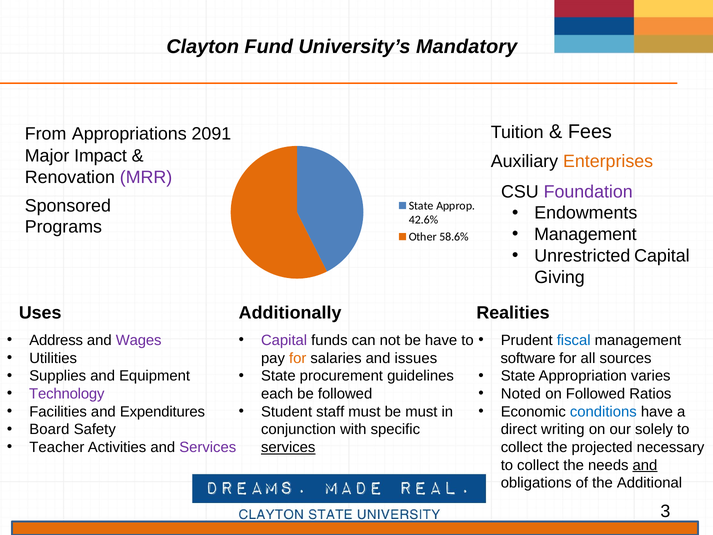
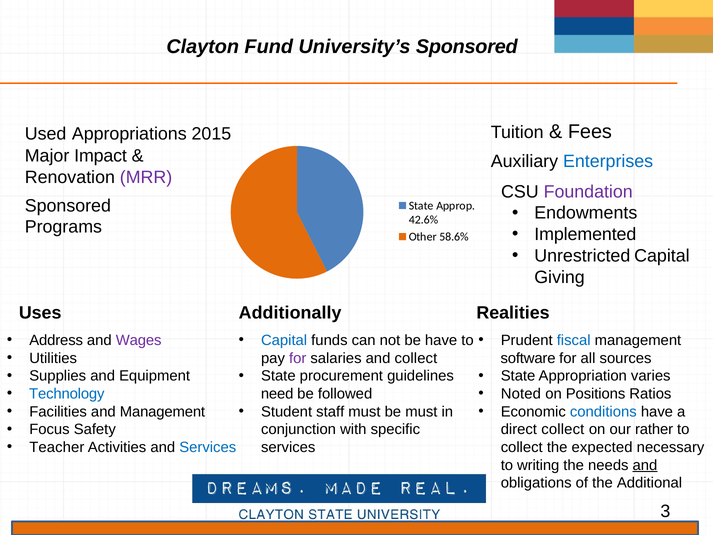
University’s Mandatory: Mandatory -> Sponsored
From: From -> Used
2091: 2091 -> 2015
Enterprises colour: orange -> blue
Management at (585, 234): Management -> Implemented
Capital at (284, 340) colour: purple -> blue
for at (298, 358) colour: orange -> purple
and issues: issues -> collect
Technology colour: purple -> blue
on Followed: Followed -> Positions
each: each -> need
and Expenditures: Expenditures -> Management
Board: Board -> Focus
direct writing: writing -> collect
solely: solely -> rather
Services at (208, 447) colour: purple -> blue
services at (288, 447) underline: present -> none
projected: projected -> expected
collect at (538, 465): collect -> writing
